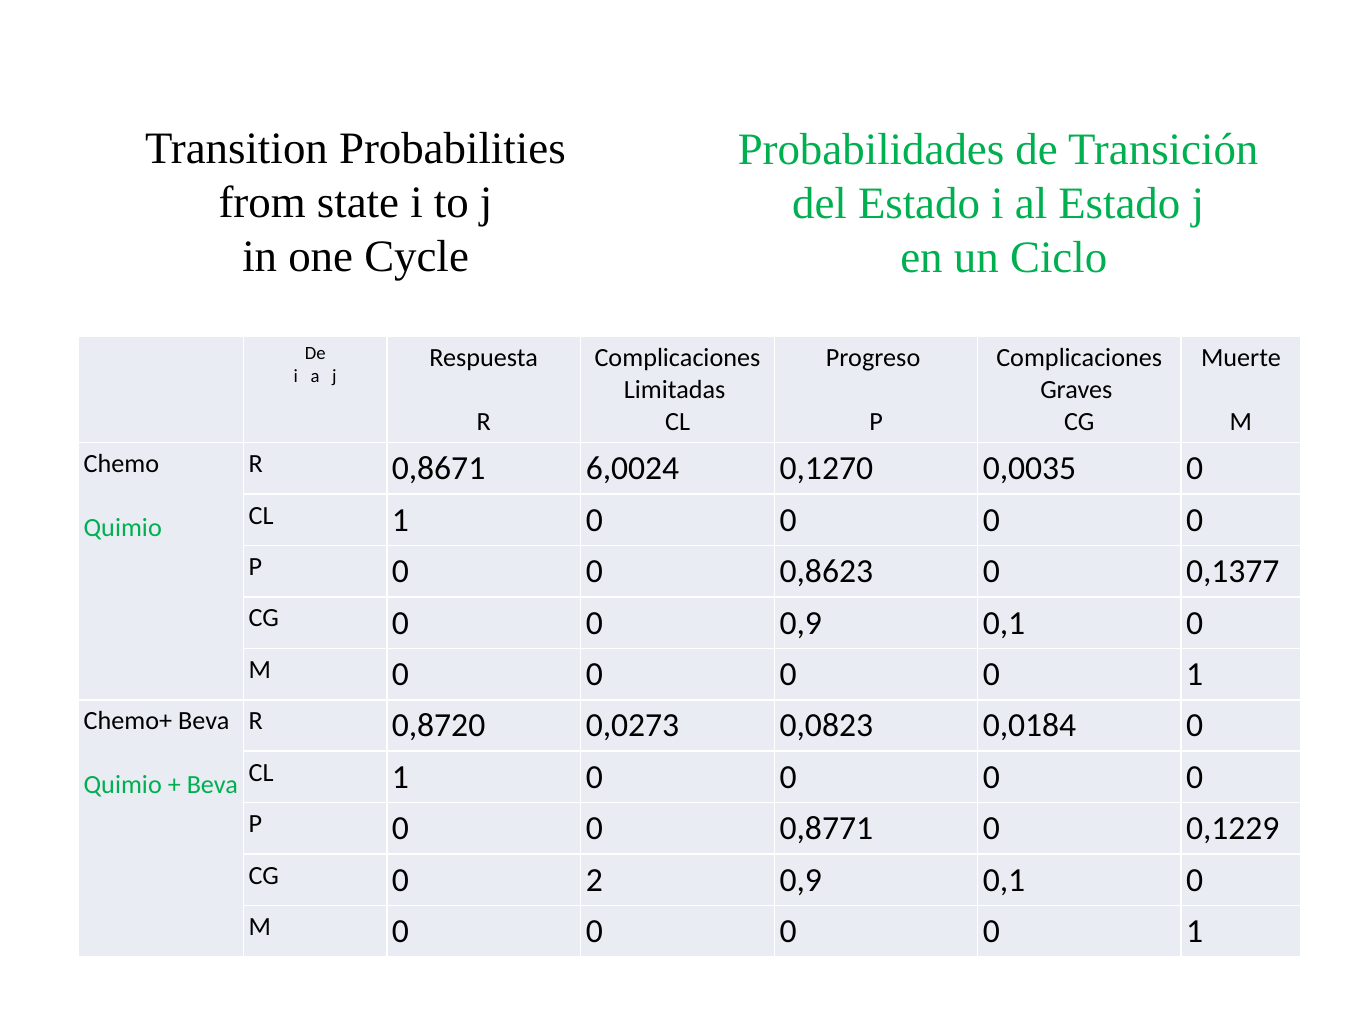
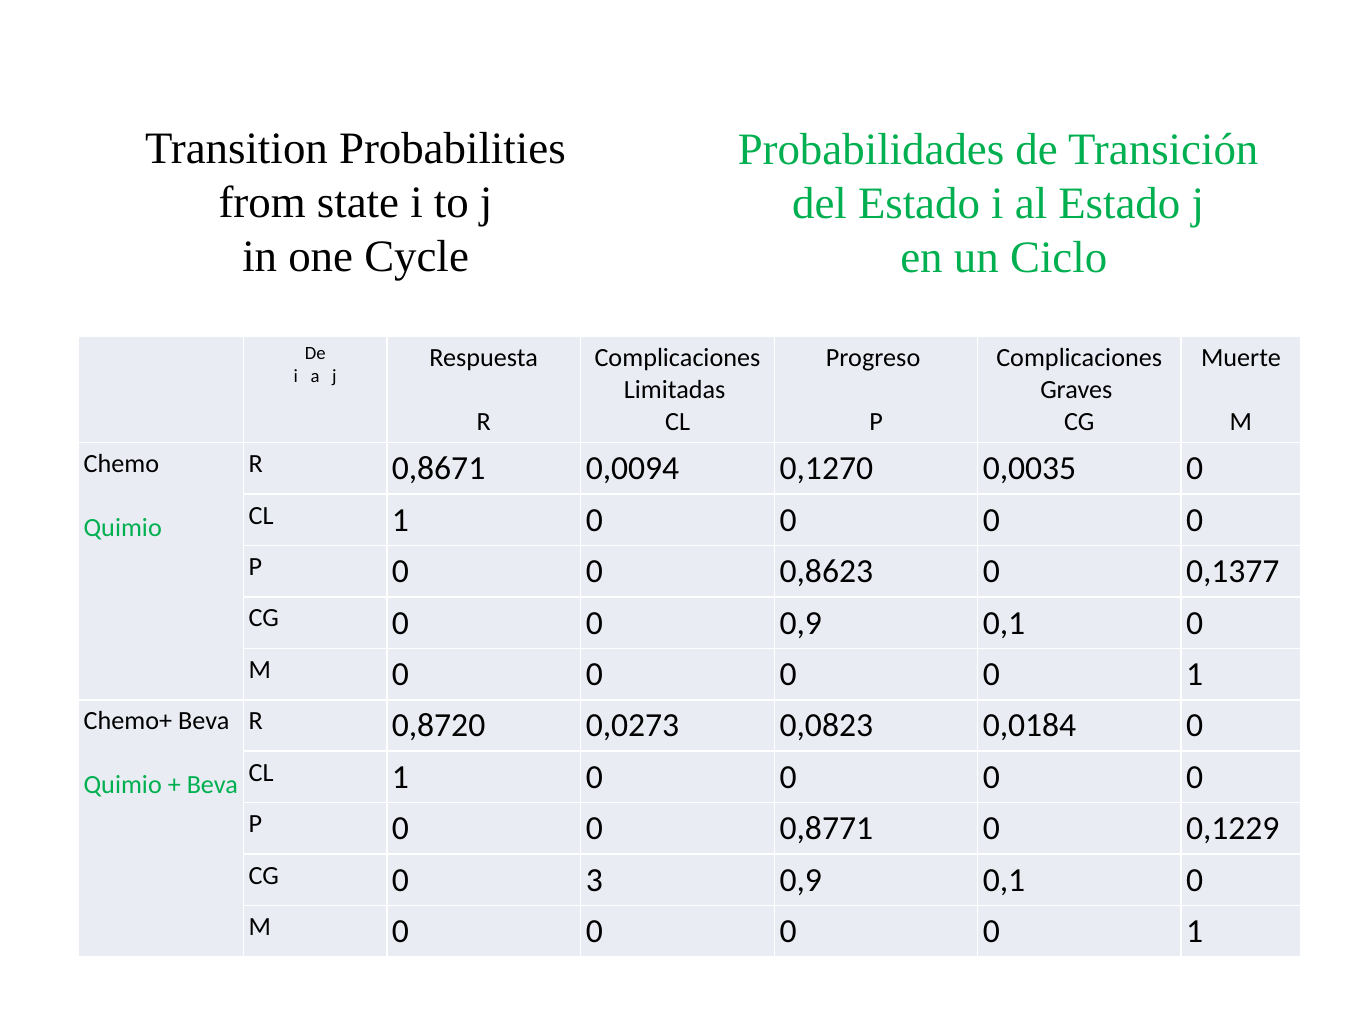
6,0024: 6,0024 -> 0,0094
2: 2 -> 3
